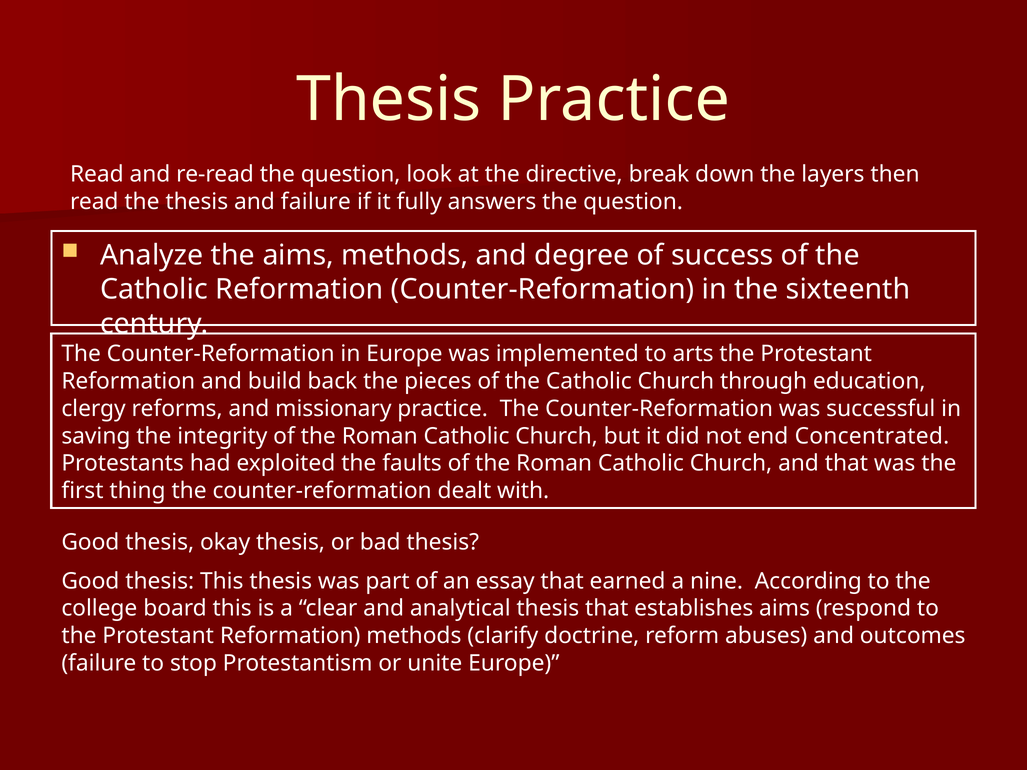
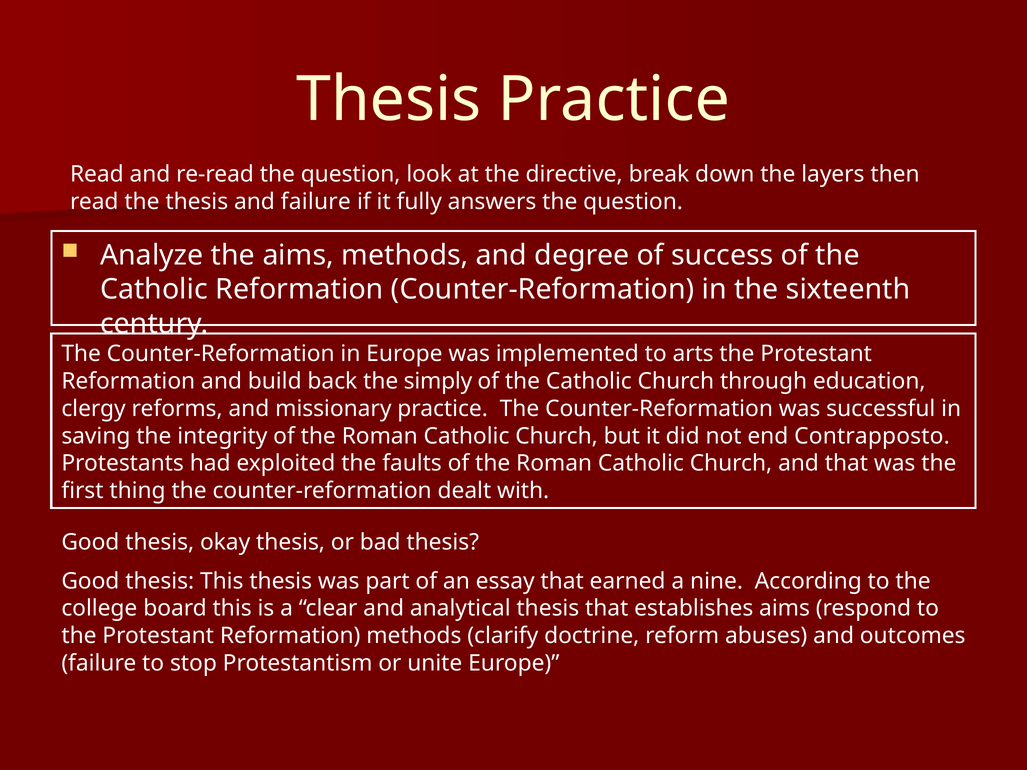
pieces: pieces -> simply
Concentrated: Concentrated -> Contrapposto
